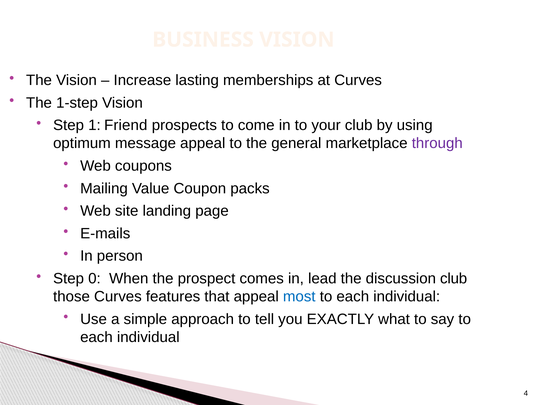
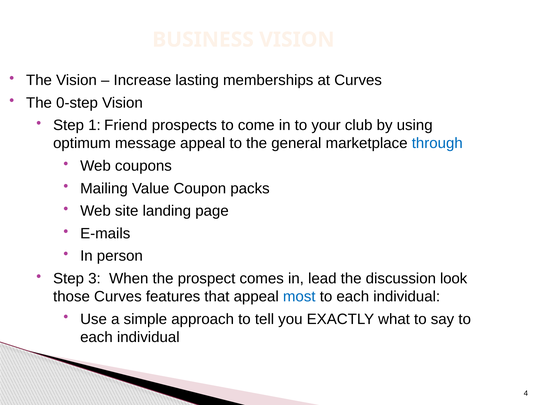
1-step: 1-step -> 0-step
through colour: purple -> blue
0: 0 -> 3
discussion club: club -> look
